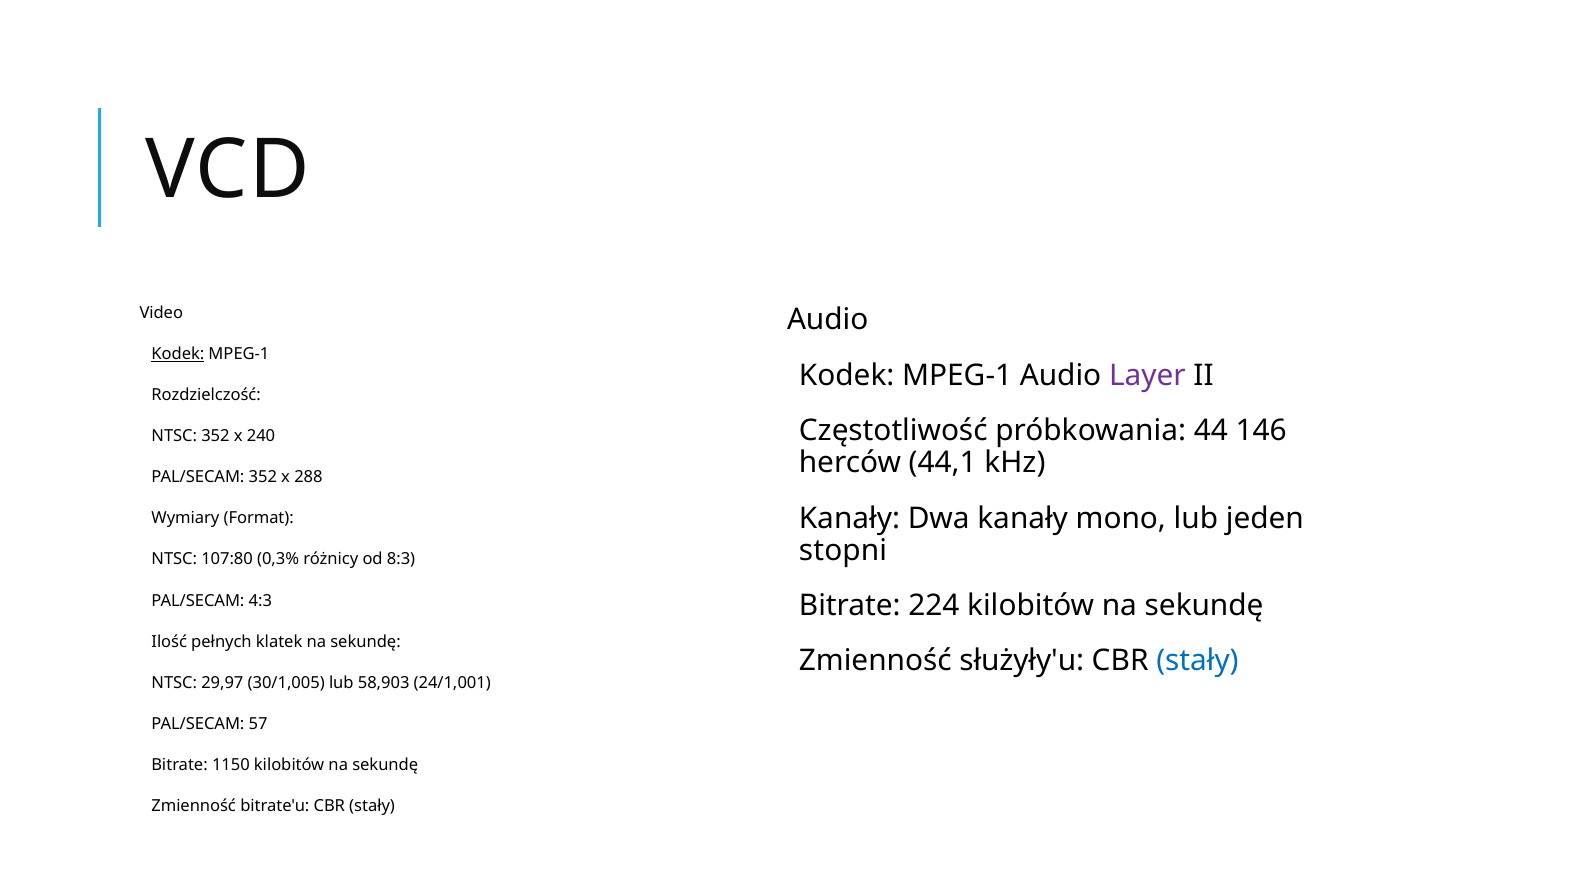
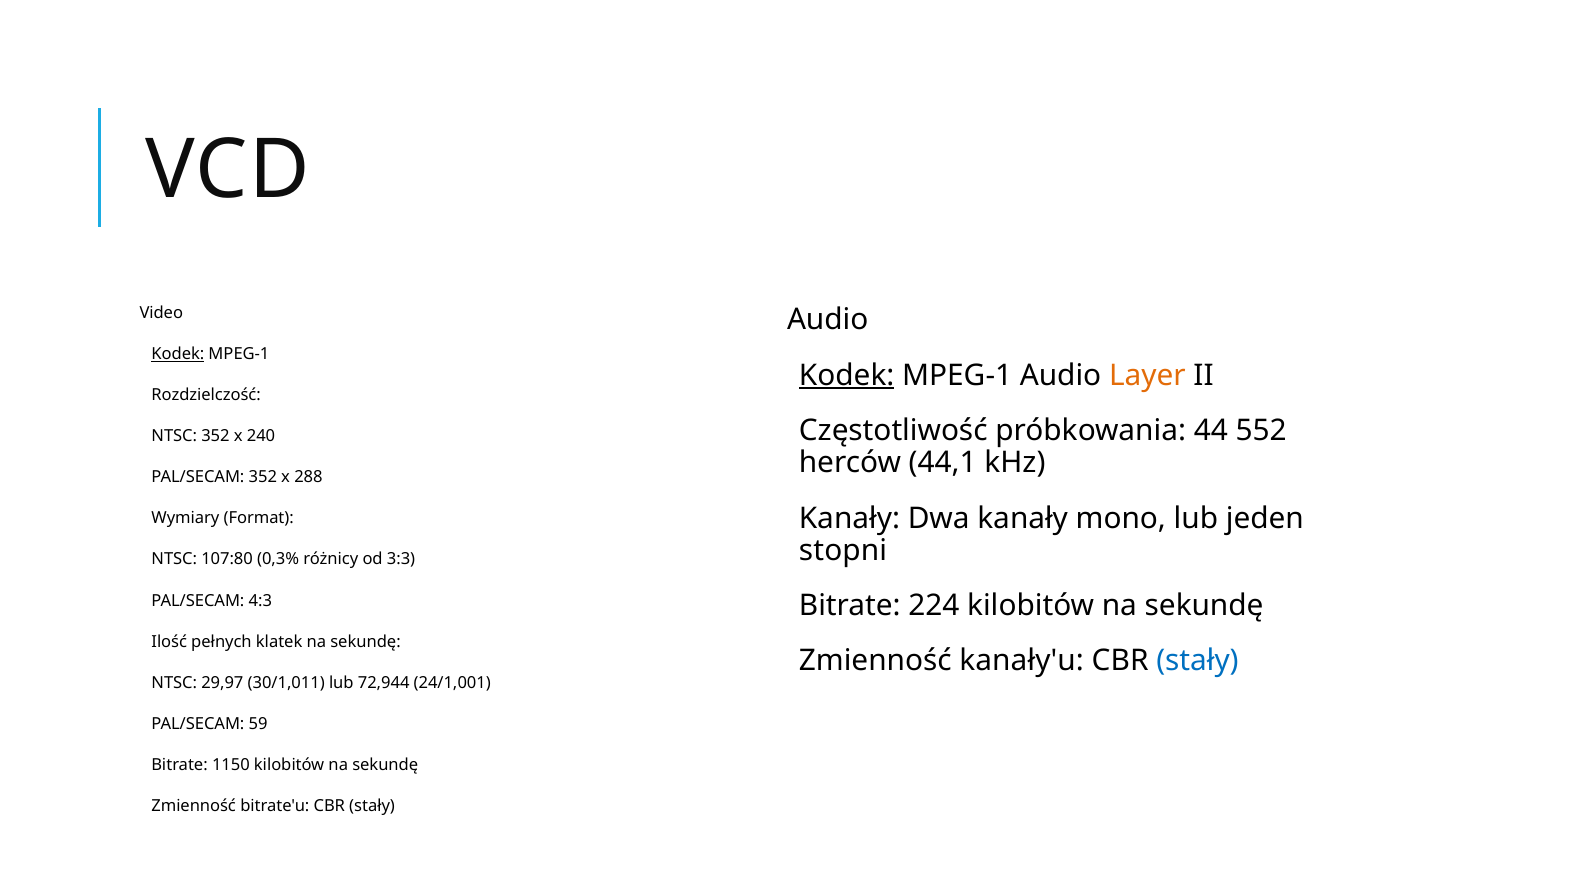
Kodek at (847, 375) underline: none -> present
Layer colour: purple -> orange
146: 146 -> 552
8:3: 8:3 -> 3:3
służyły'u: służyły'u -> kanały'u
30/1,005: 30/1,005 -> 30/1,011
58,903: 58,903 -> 72,944
57: 57 -> 59
